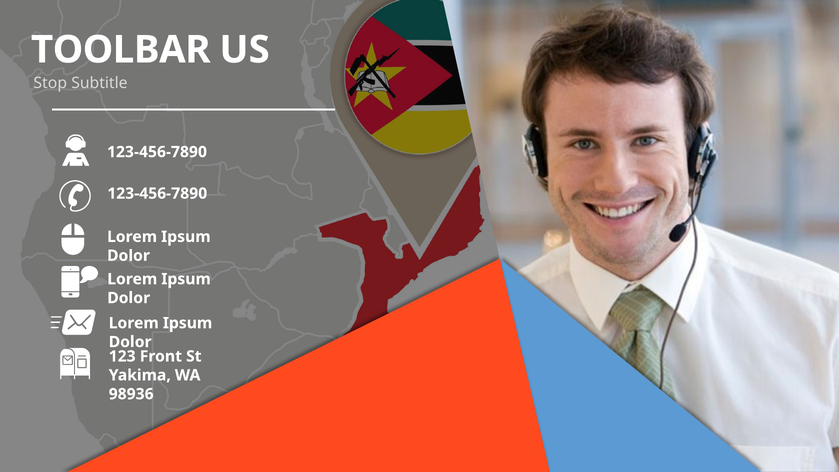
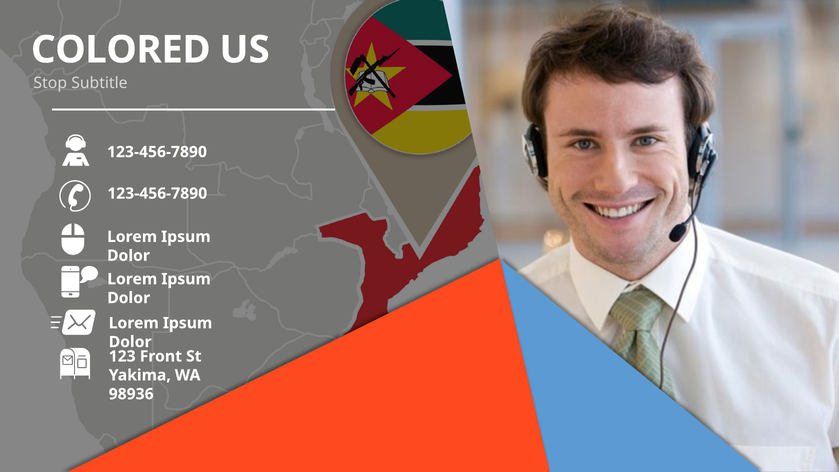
TOOLBAR: TOOLBAR -> COLORED
